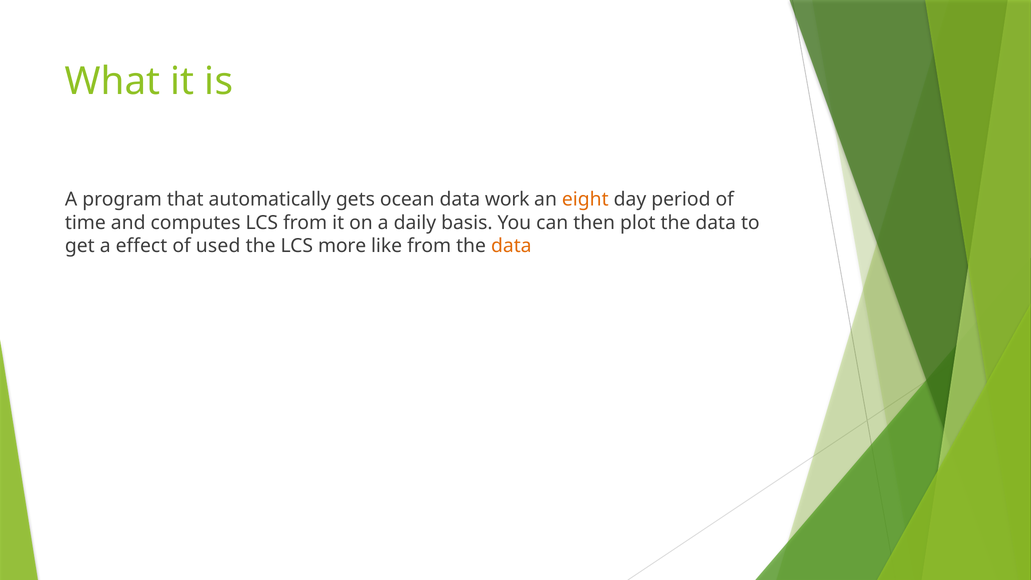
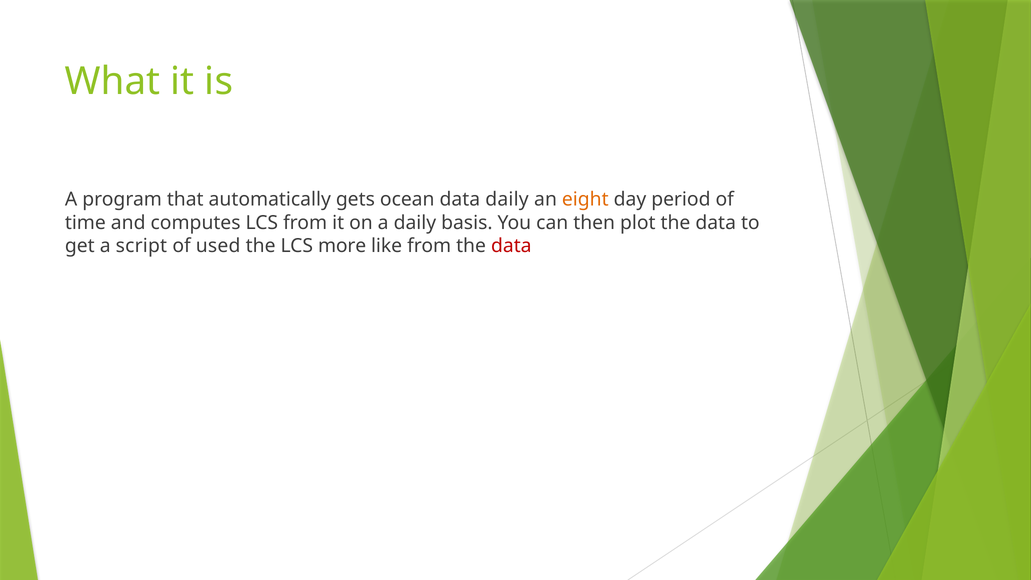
data work: work -> daily
effect: effect -> script
data at (511, 246) colour: orange -> red
